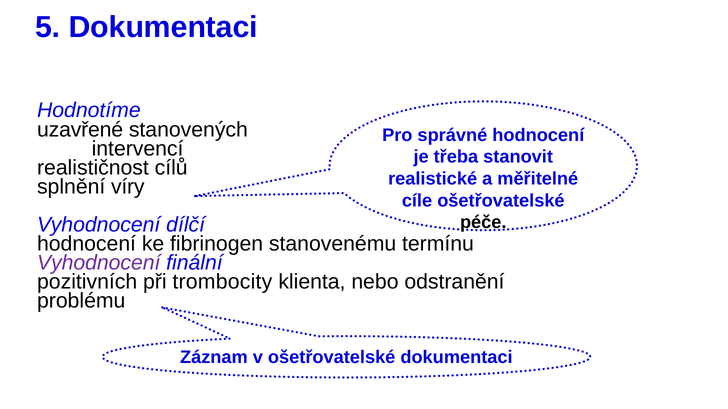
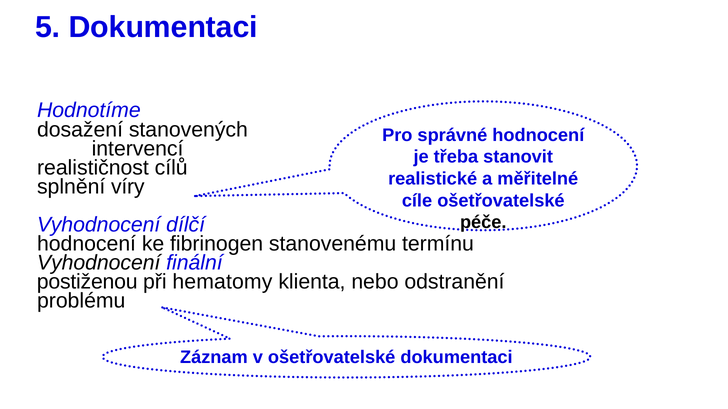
uzavřené: uzavřené -> dosažení
Vyhodnocení at (99, 263) colour: purple -> black
pozitivních: pozitivních -> postiženou
trombocity: trombocity -> hematomy
